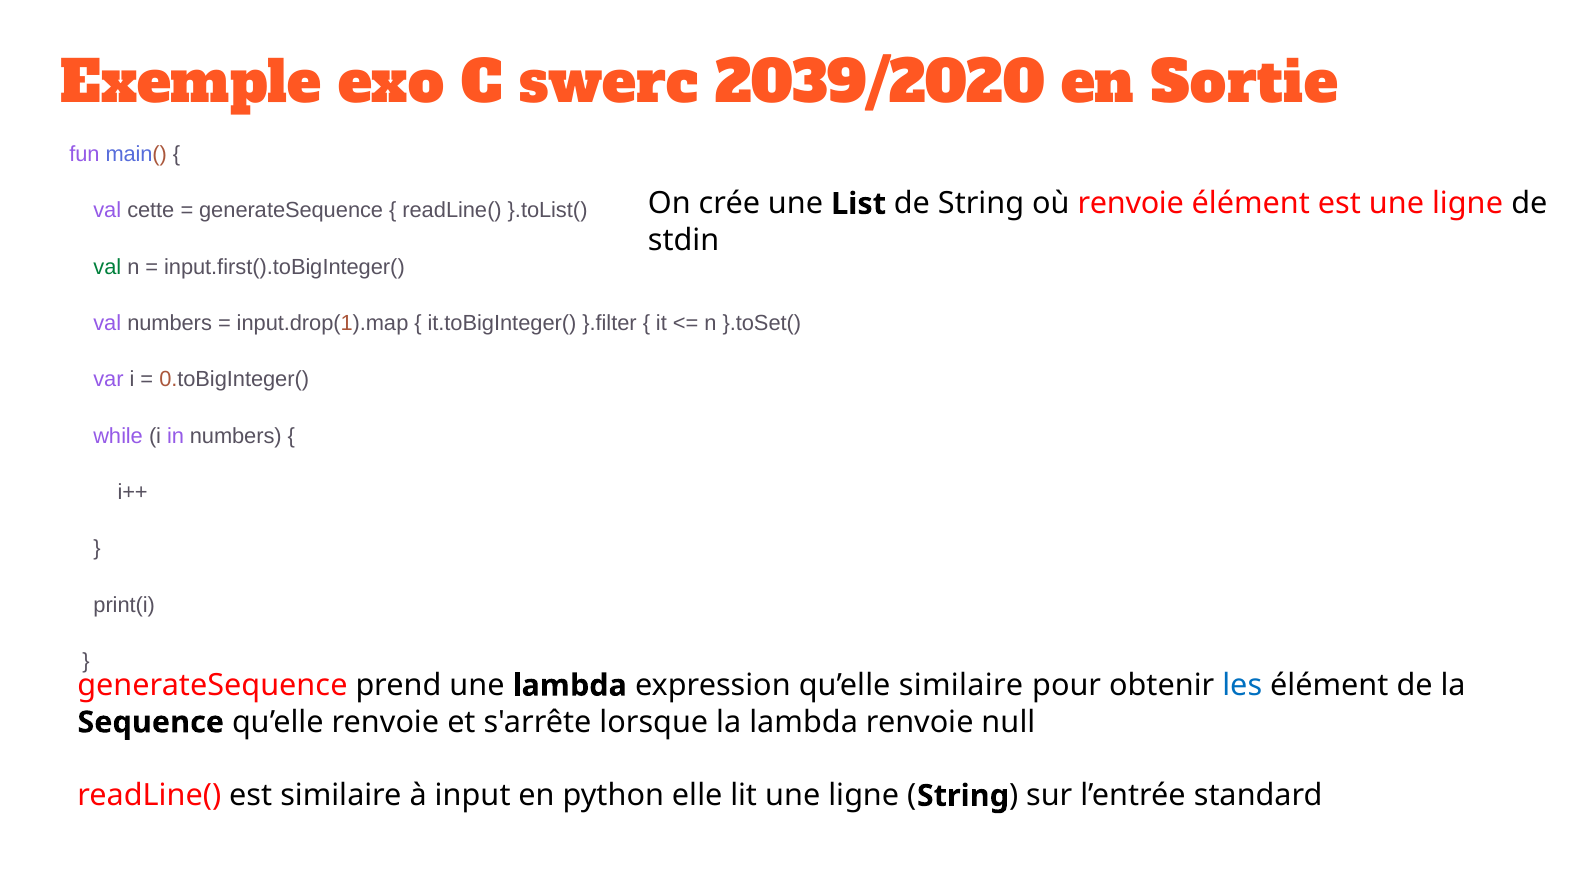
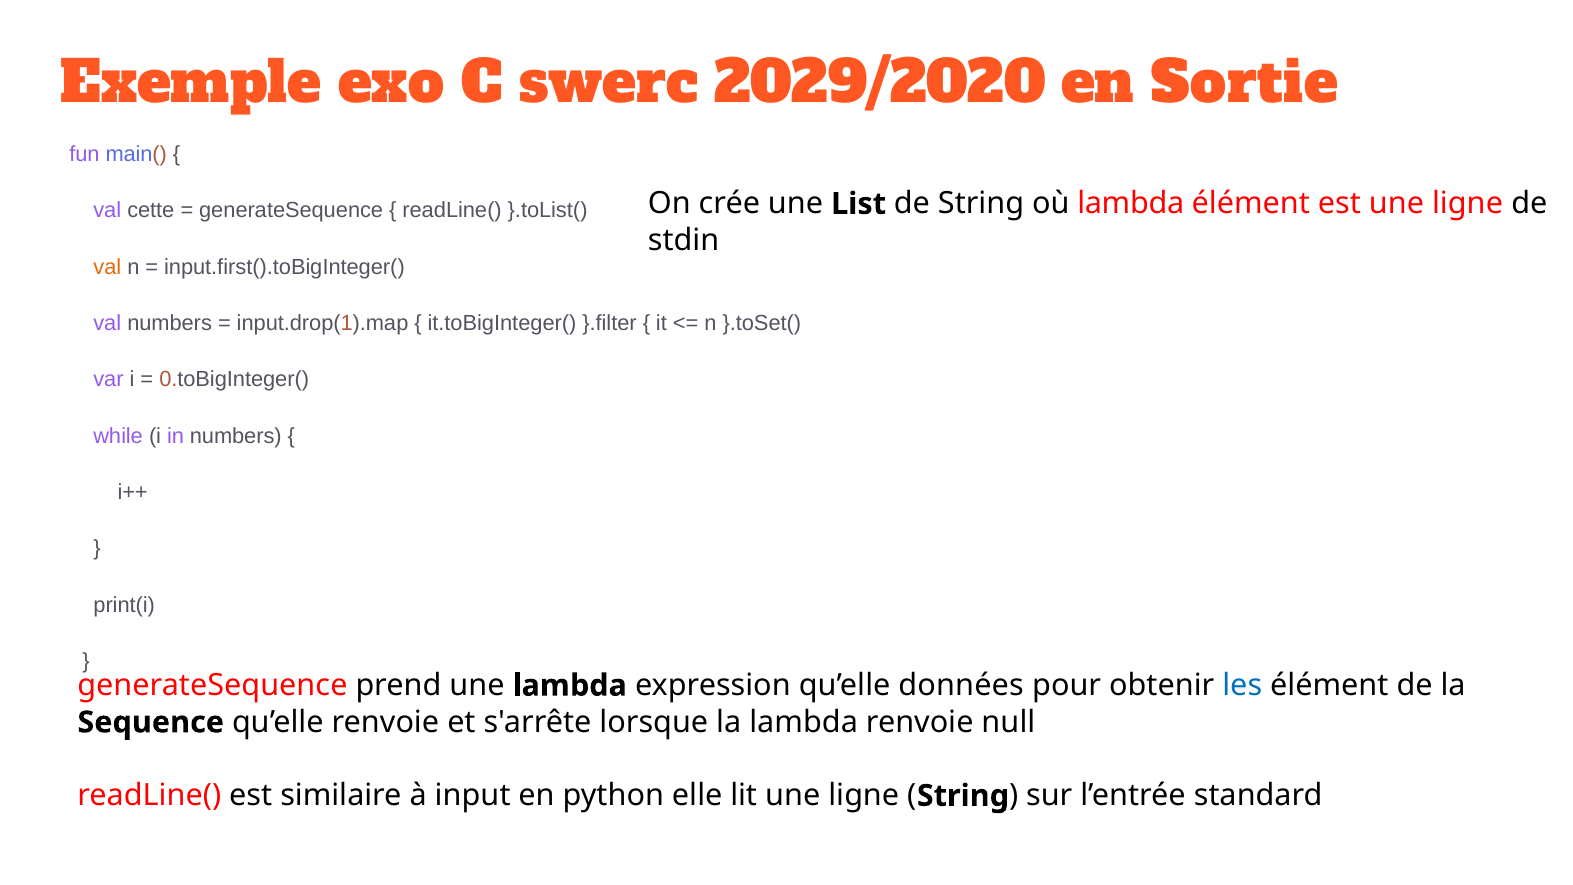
2039/2020: 2039/2020 -> 2029/2020
où renvoie: renvoie -> lambda
val at (107, 267) colour: green -> orange
qu’elle similaire: similaire -> données
